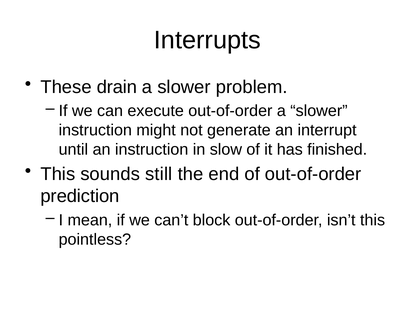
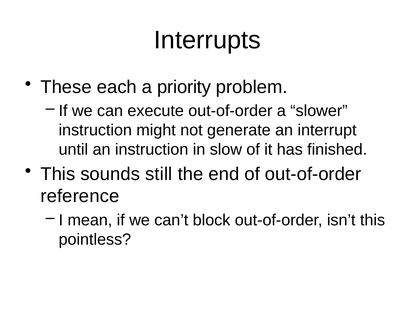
drain: drain -> each
slower at (184, 87): slower -> priority
prediction: prediction -> reference
